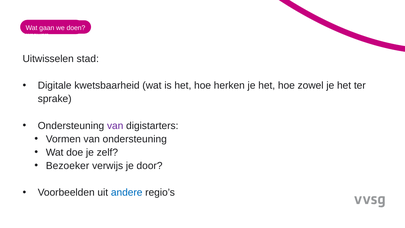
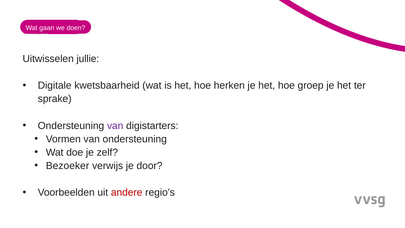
stad: stad -> jullie
zowel: zowel -> groep
andere colour: blue -> red
